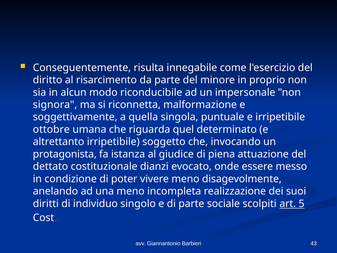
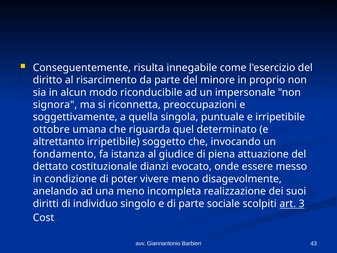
malformazione: malformazione -> preoccupazioni
protagonista: protagonista -> fondamento
5: 5 -> 3
